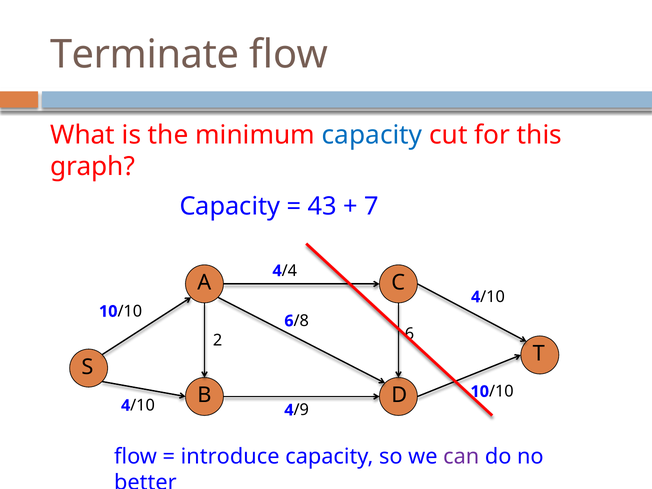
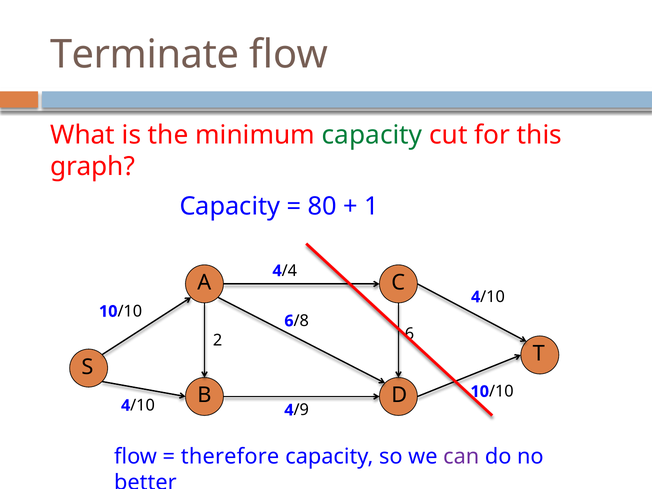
capacity at (372, 135) colour: blue -> green
43: 43 -> 80
7: 7 -> 1
introduce: introduce -> therefore
